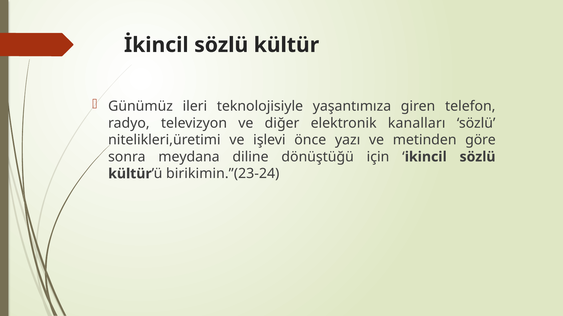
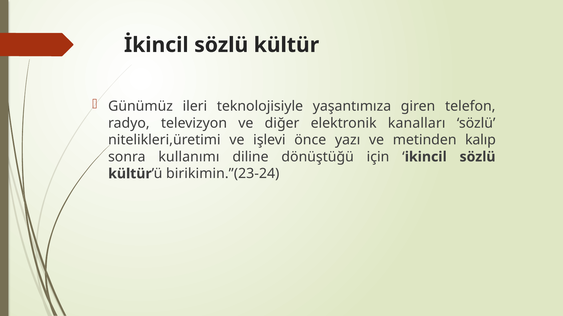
göre: göre -> kalıp
meydana: meydana -> kullanımı
